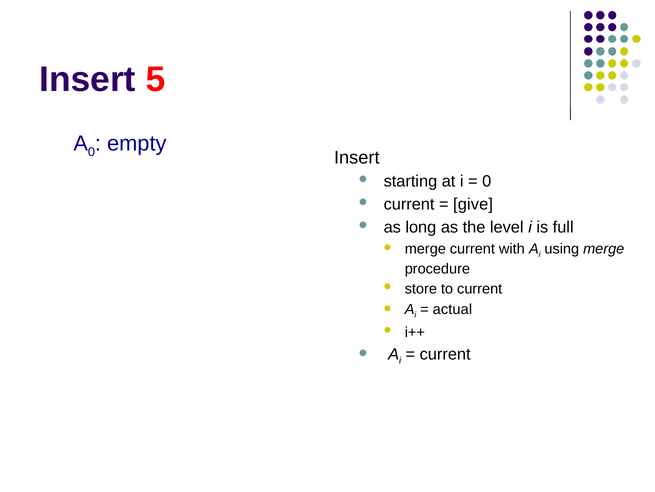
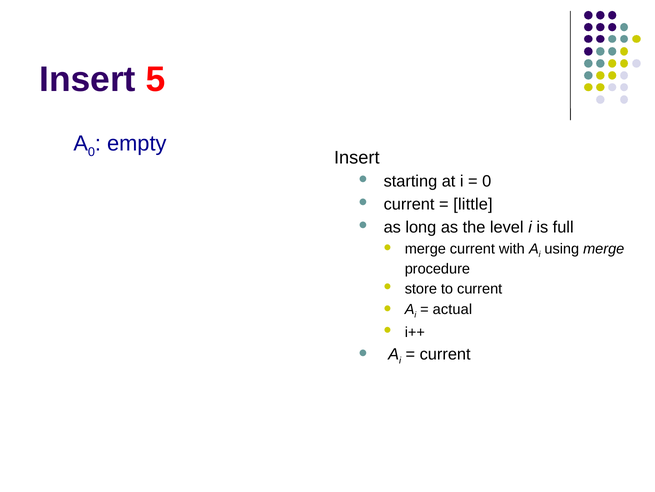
give: give -> little
